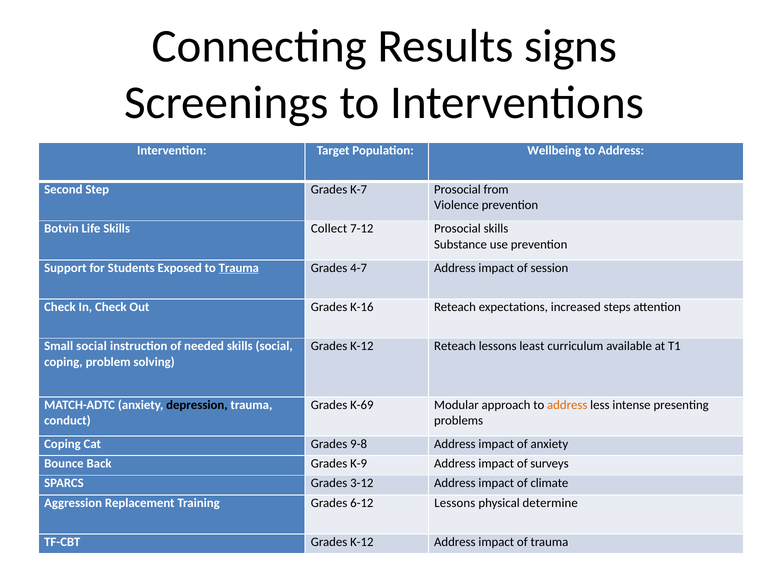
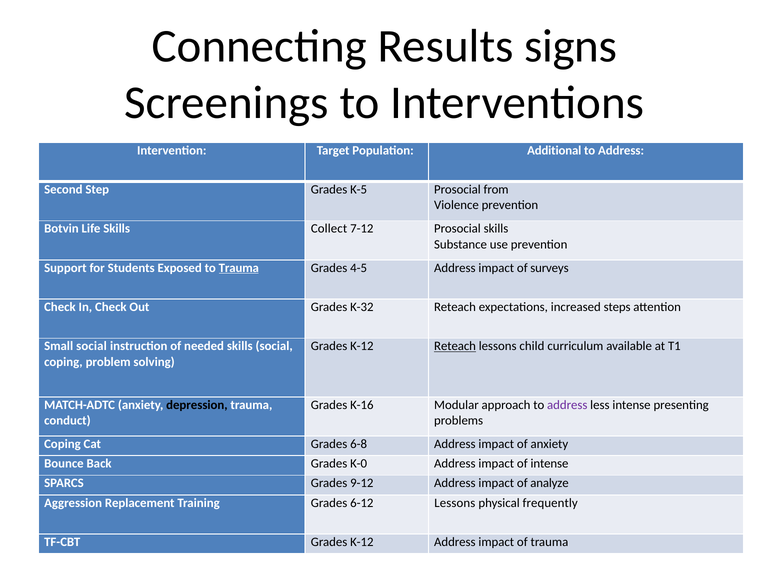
Wellbeing: Wellbeing -> Additional
K-7: K-7 -> K-5
4-7: 4-7 -> 4-5
session: session -> surveys
K-16: K-16 -> K-32
Reteach at (455, 346) underline: none -> present
least: least -> child
K-69: K-69 -> K-16
address at (567, 405) colour: orange -> purple
9-8: 9-8 -> 6-8
K-9: K-9 -> K-0
of surveys: surveys -> intense
3-12: 3-12 -> 9-12
climate: climate -> analyze
determine: determine -> frequently
